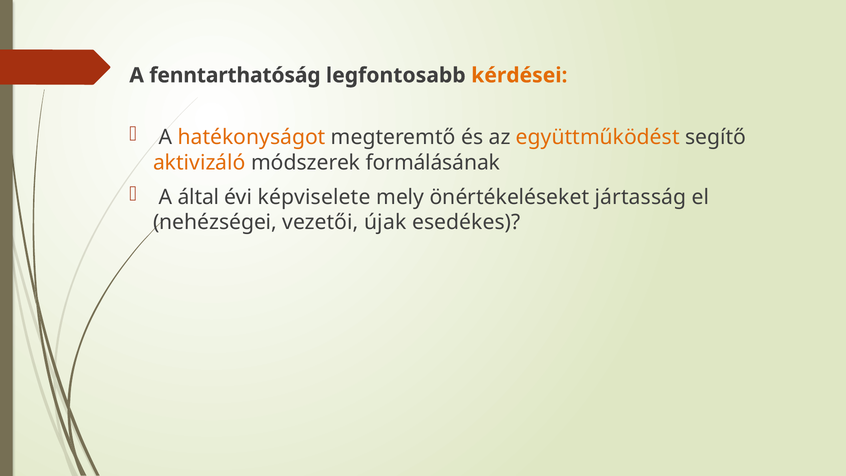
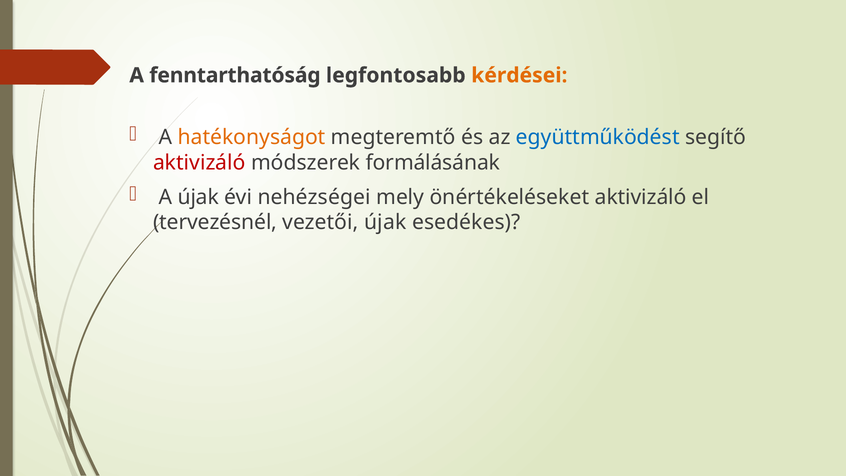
együttműködést colour: orange -> blue
aktivizáló at (199, 163) colour: orange -> red
A által: által -> újak
képviselete: képviselete -> nehézségei
önértékeléseket jártasság: jártasság -> aktivizáló
nehézségei: nehézségei -> tervezésnél
